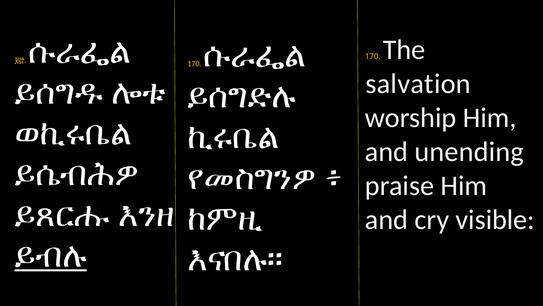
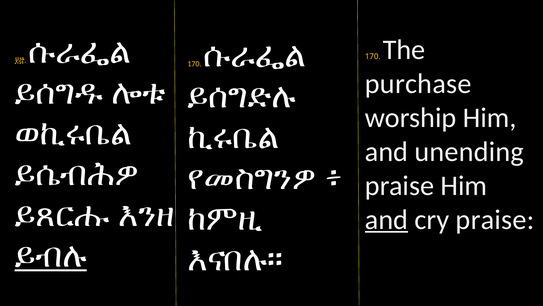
salvation: salvation -> purchase
and at (387, 219) underline: none -> present
cry visible: visible -> praise
